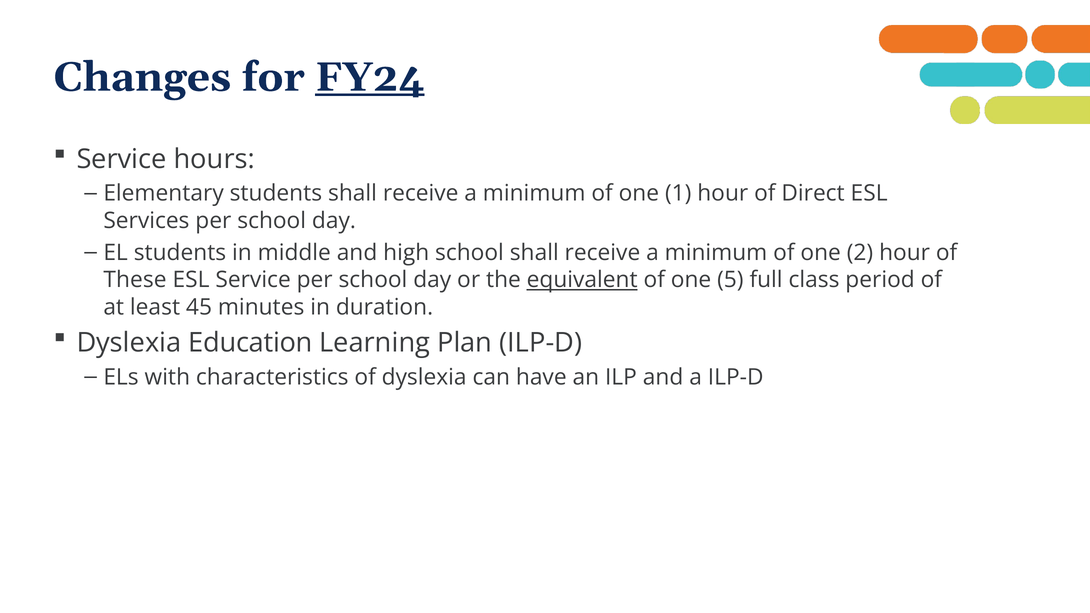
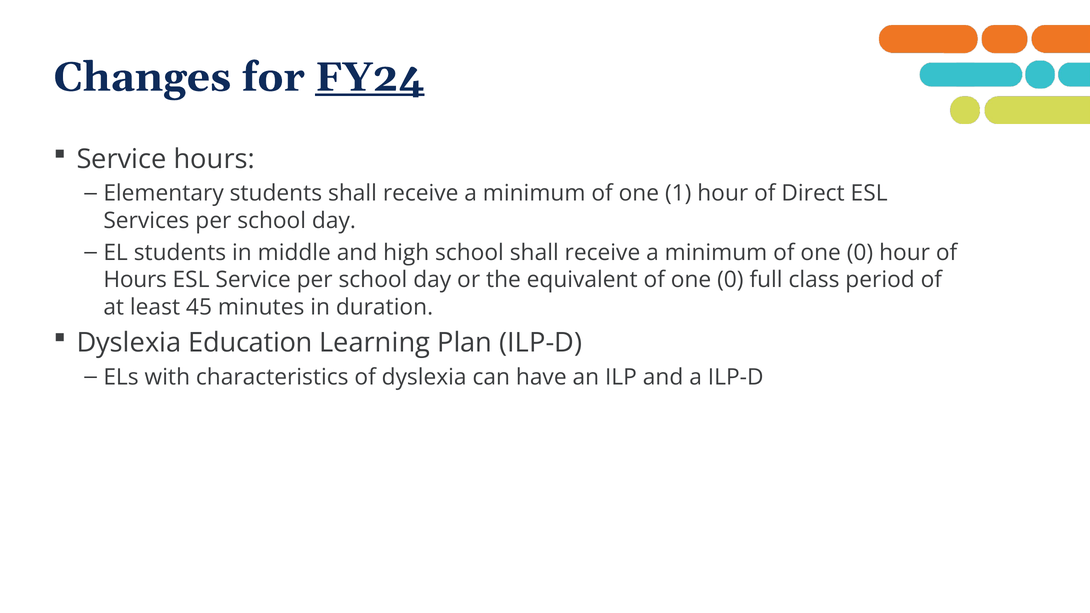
minimum of one 2: 2 -> 0
These at (135, 280): These -> Hours
equivalent underline: present -> none
5 at (730, 280): 5 -> 0
